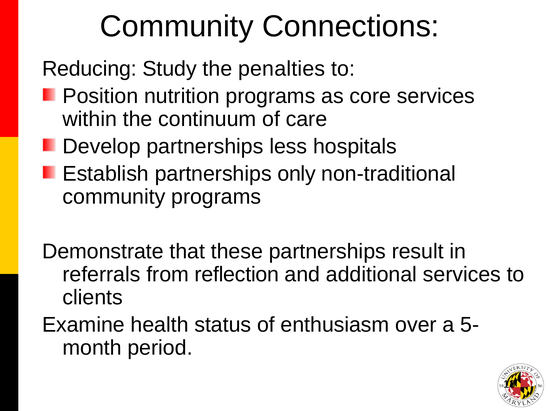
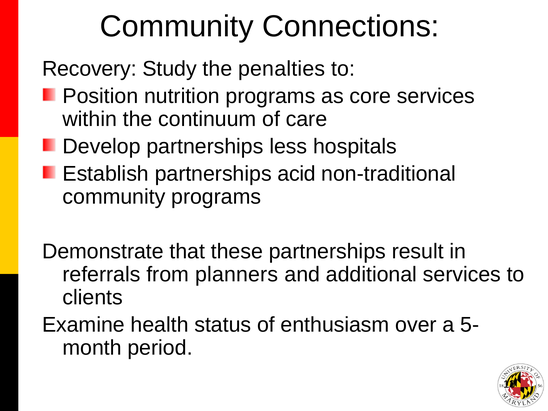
Reducing: Reducing -> Recovery
only: only -> acid
reflection: reflection -> planners
